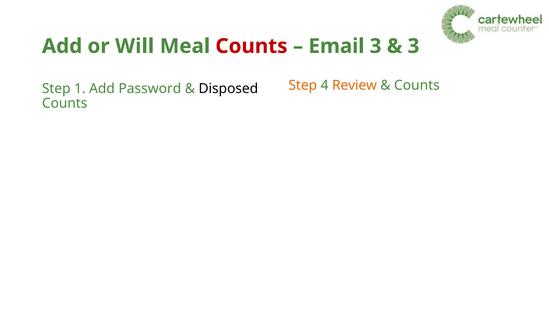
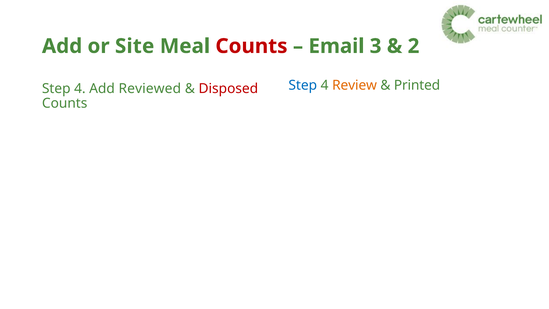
Will: Will -> Site
3 at (413, 46): 3 -> 2
Step at (303, 85) colour: orange -> blue
Counts at (417, 85): Counts -> Printed
1 at (80, 88): 1 -> 4
Password: Password -> Reviewed
Disposed colour: black -> red
